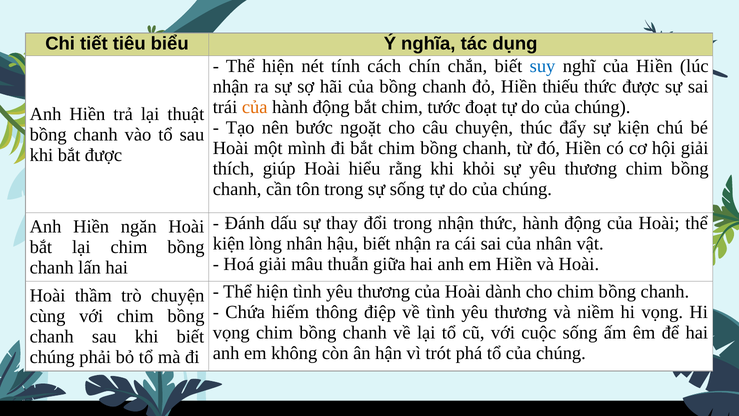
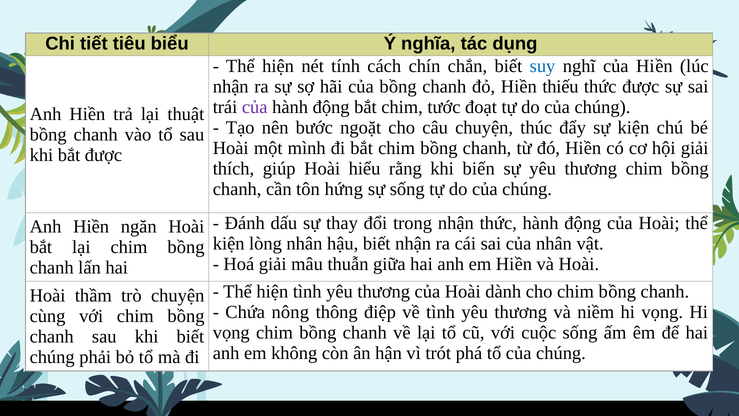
của at (255, 107) colour: orange -> purple
khỏi: khỏi -> biến
tôn trong: trong -> hứng
hiếm: hiếm -> nông
